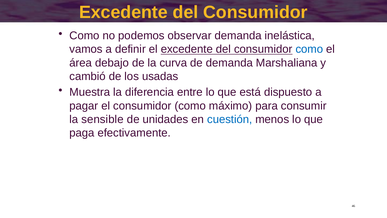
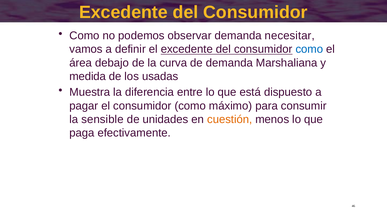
inelástica: inelástica -> necesitar
cambió: cambió -> medida
cuestión colour: blue -> orange
